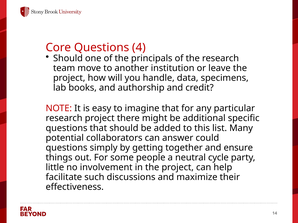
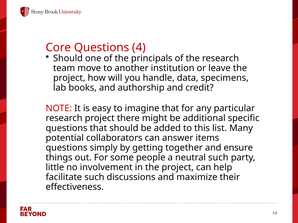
could: could -> items
neutral cycle: cycle -> such
